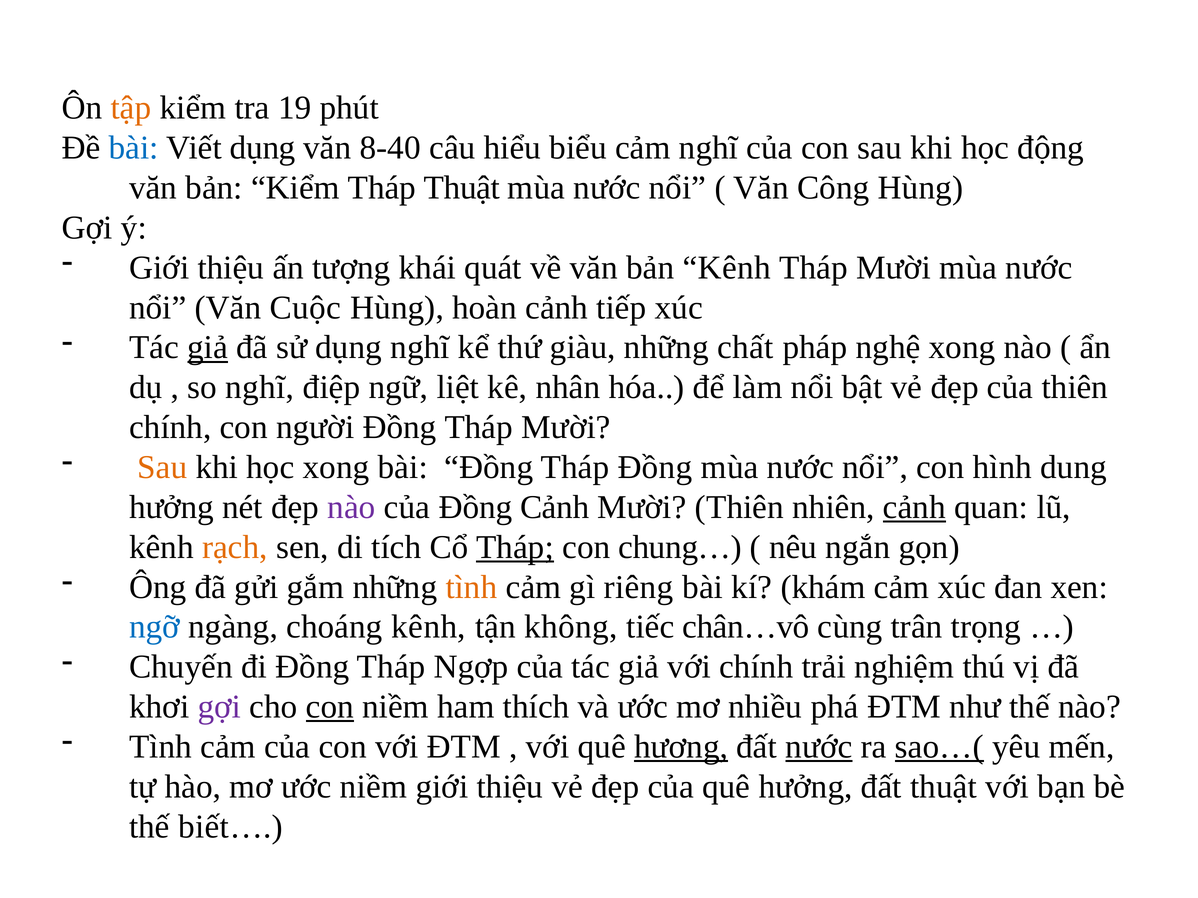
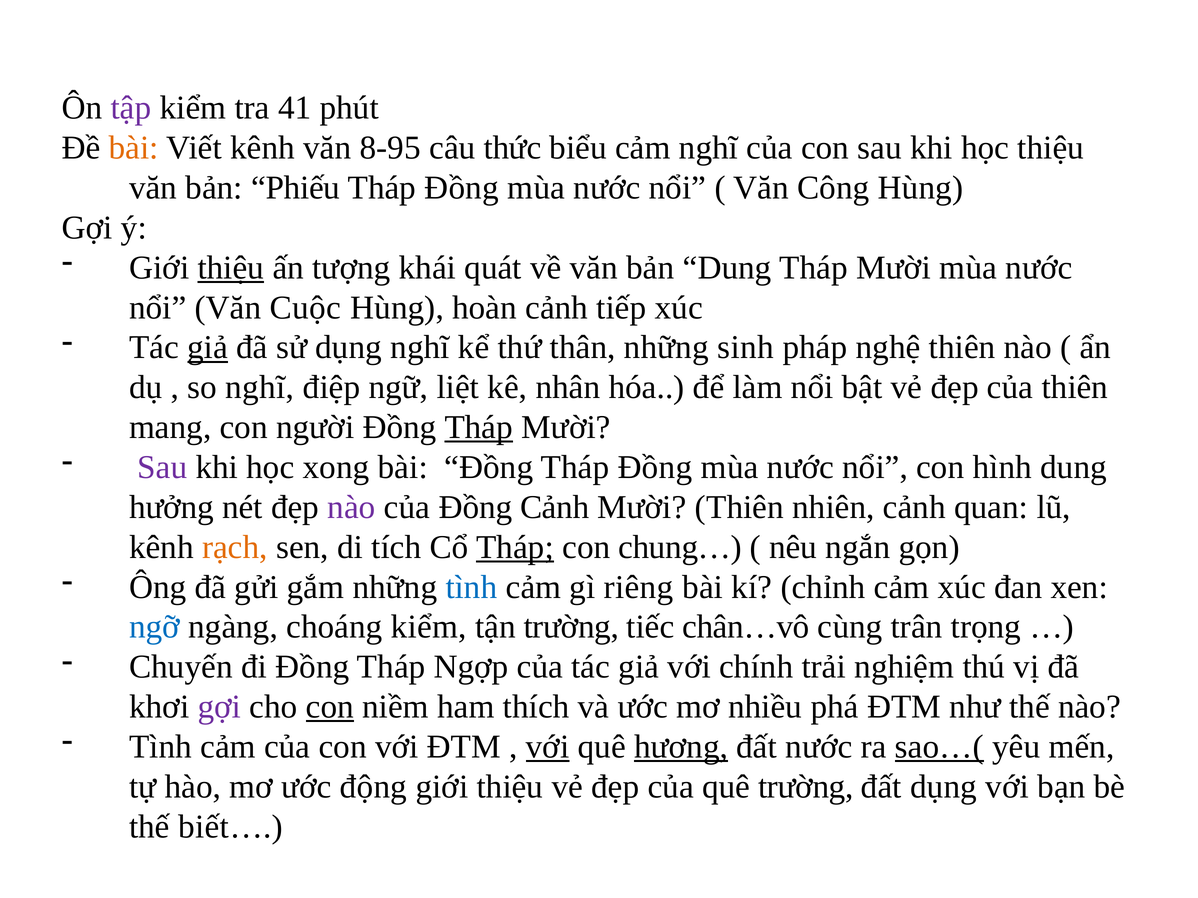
tập colour: orange -> purple
19: 19 -> 41
bài at (134, 148) colour: blue -> orange
Viết dụng: dụng -> kênh
8-40: 8-40 -> 8-95
hiểu: hiểu -> thức
học động: động -> thiệu
bản Kiểm: Kiểm -> Phiếu
Thuật at (462, 188): Thuật -> Đồng
thiệu at (231, 268) underline: none -> present
bản Kênh: Kênh -> Dung
giàu: giàu -> thân
chất: chất -> sinh
nghệ xong: xong -> thiên
chính at (170, 428): chính -> mang
Tháp at (479, 428) underline: none -> present
Sau at (162, 468) colour: orange -> purple
cảnh at (914, 508) underline: present -> none
tình at (471, 587) colour: orange -> blue
khám: khám -> chỉnh
choáng kênh: kênh -> kiểm
tận không: không -> trường
với at (548, 747) underline: none -> present
nước at (819, 747) underline: present -> none
ước niềm: niềm -> động
quê hưởng: hưởng -> trường
đất thuật: thuật -> dụng
